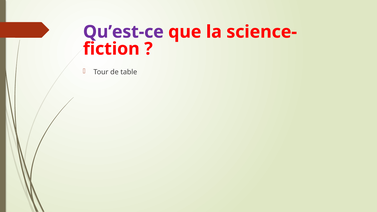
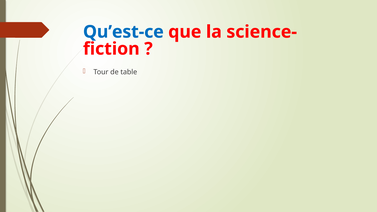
Qu’est-ce colour: purple -> blue
